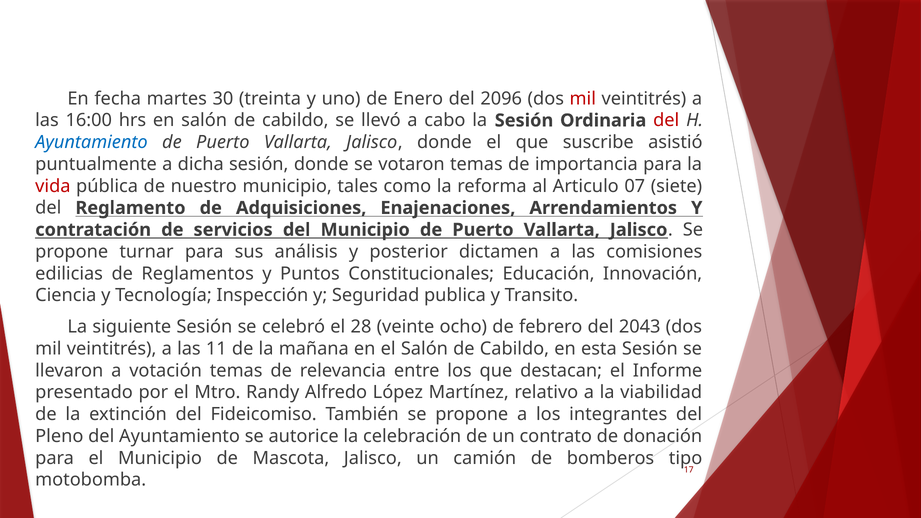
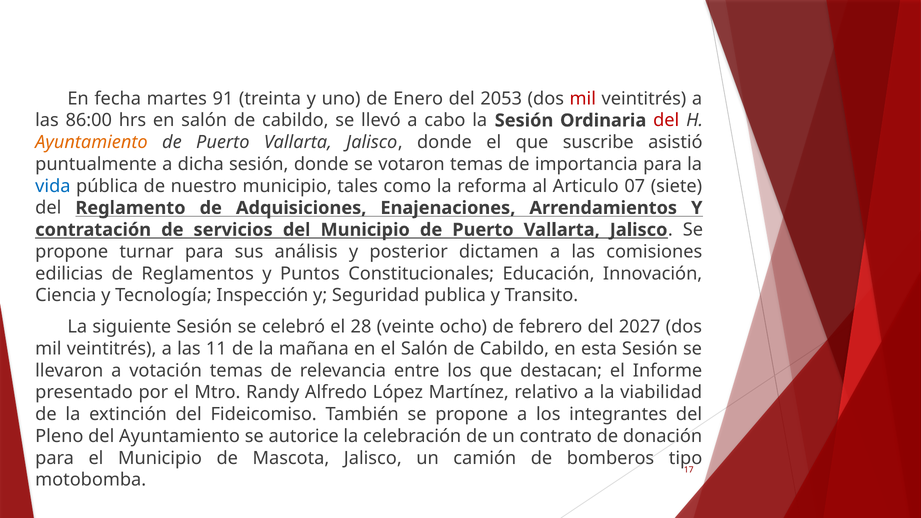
30: 30 -> 91
2096: 2096 -> 2053
16:00: 16:00 -> 86:00
Ayuntamiento at (91, 142) colour: blue -> orange
vida colour: red -> blue
2043: 2043 -> 2027
